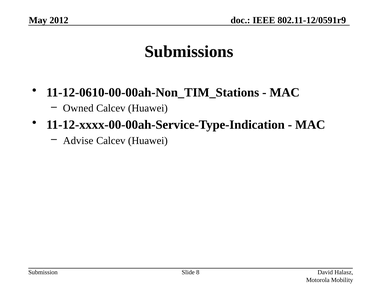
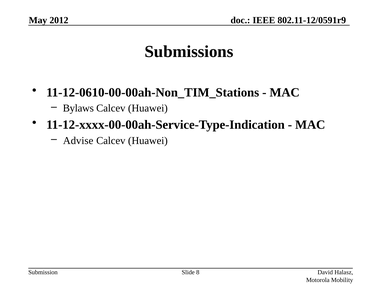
Owned: Owned -> Bylaws
